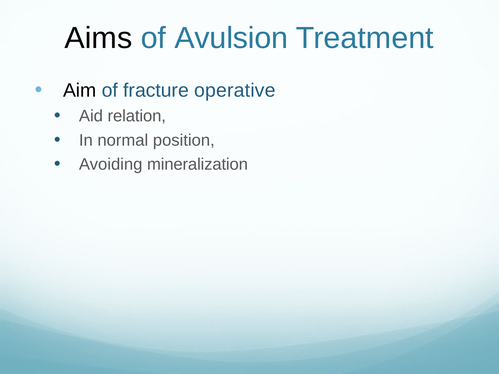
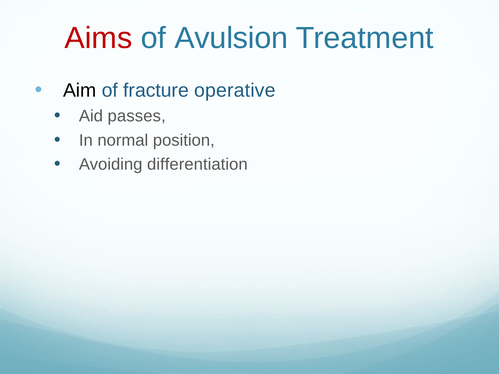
Aims colour: black -> red
relation: relation -> passes
mineralization: mineralization -> differentiation
